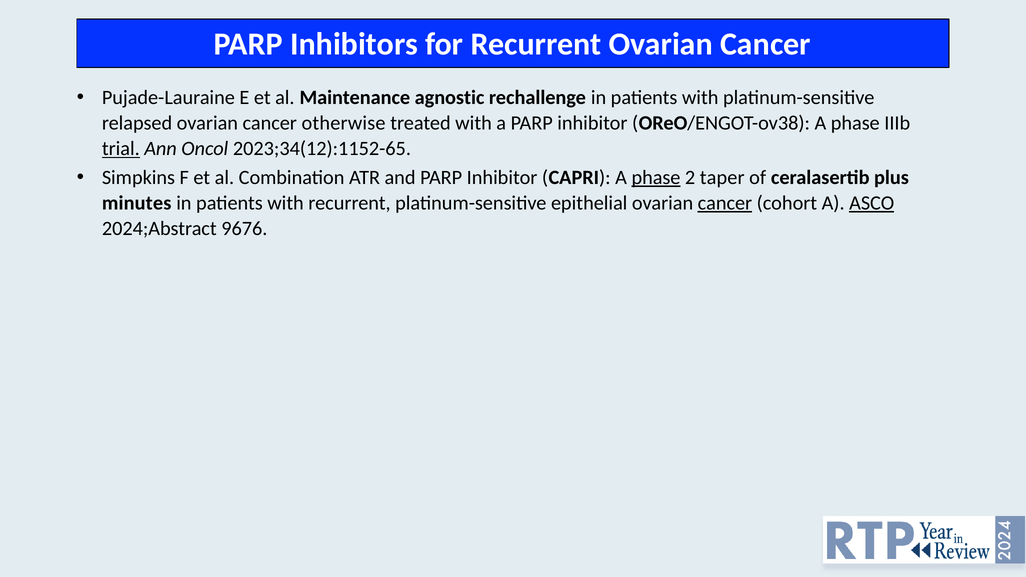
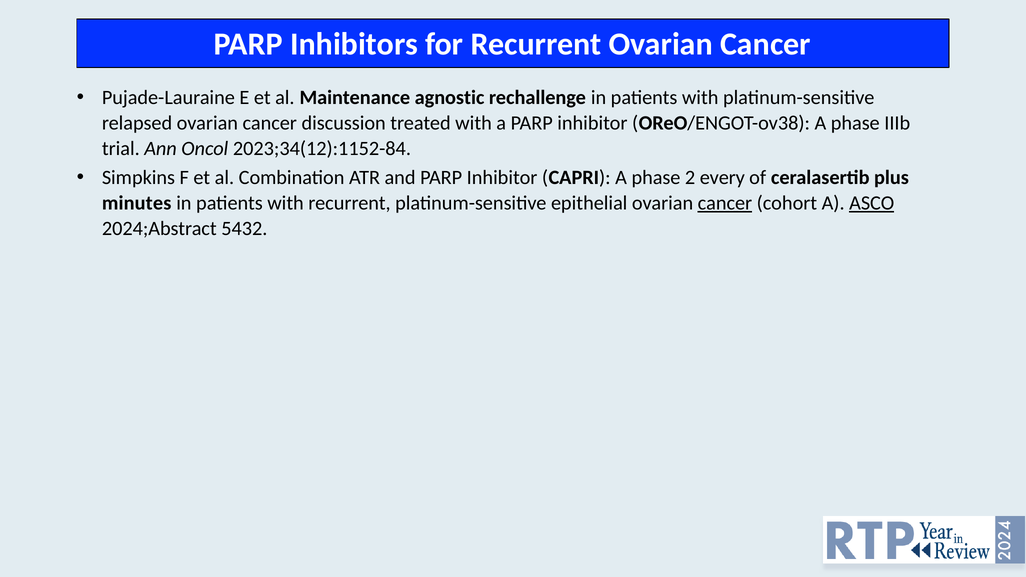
otherwise: otherwise -> discussion
trial underline: present -> none
2023;34(12):1152-65: 2023;34(12):1152-65 -> 2023;34(12):1152-84
phase at (656, 178) underline: present -> none
taper: taper -> every
9676: 9676 -> 5432
